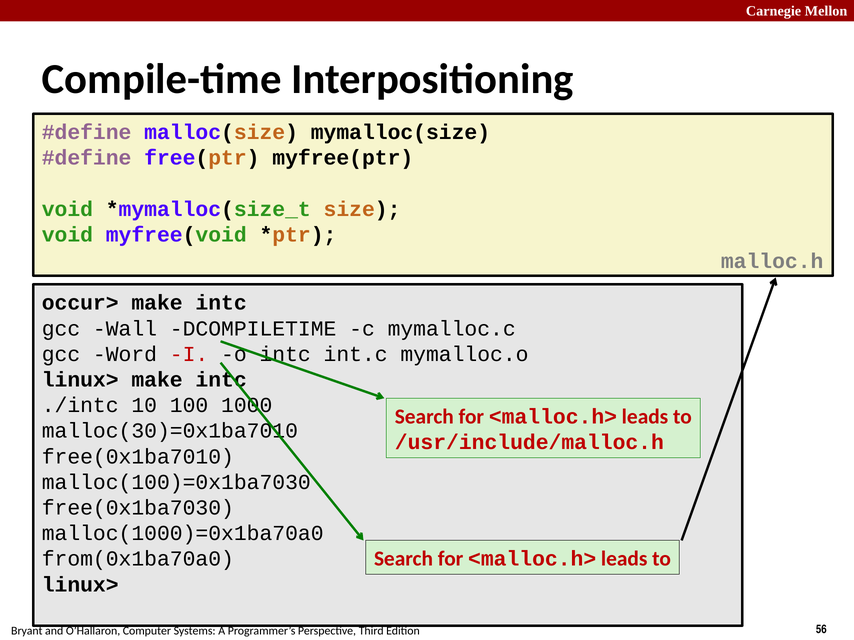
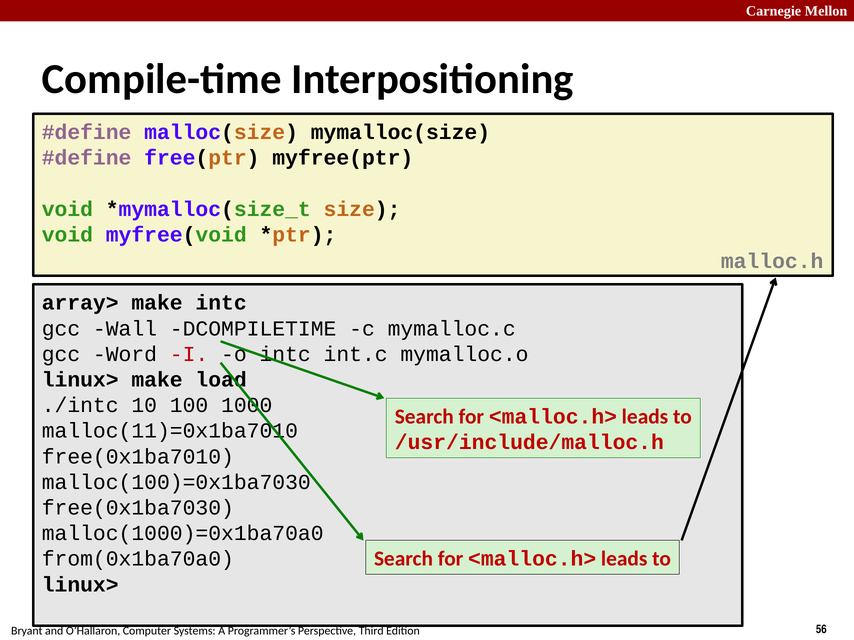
occur>: occur> -> array>
linux> make intc: intc -> load
malloc(30)=0x1ba7010: malloc(30)=0x1ba7010 -> malloc(11)=0x1ba7010
